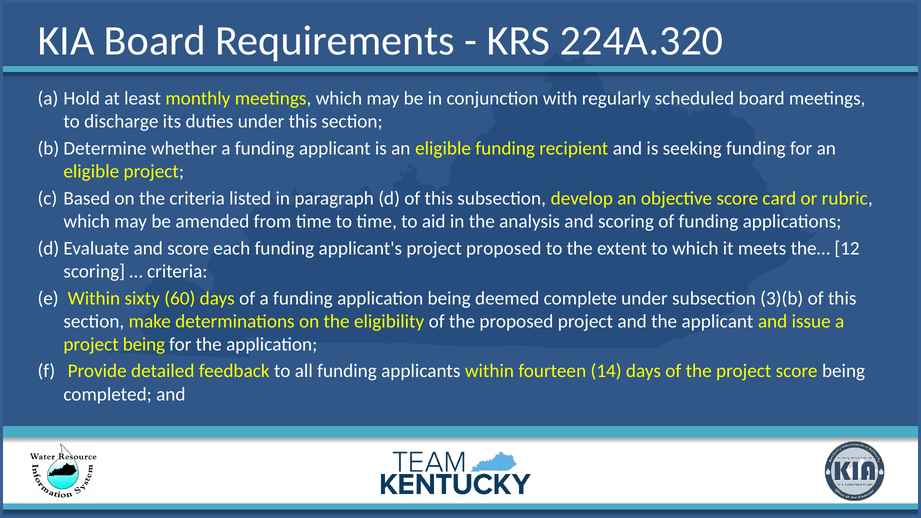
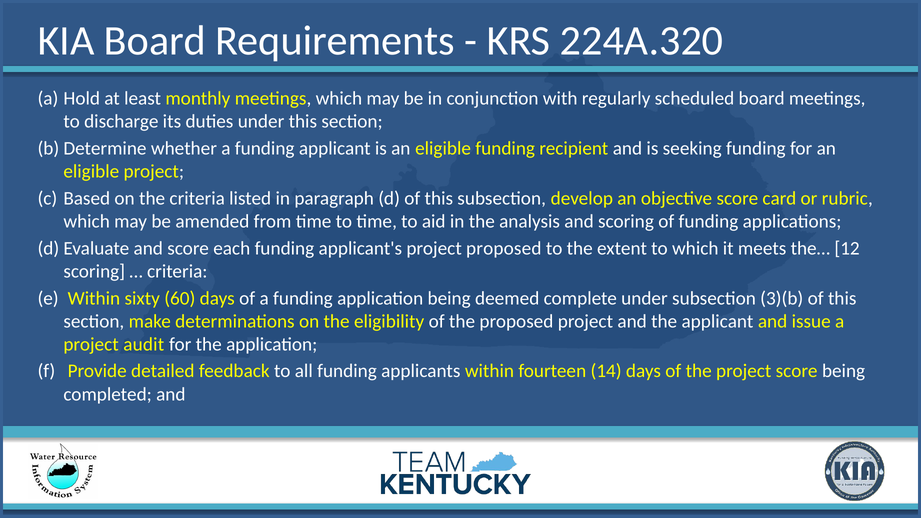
project being: being -> audit
